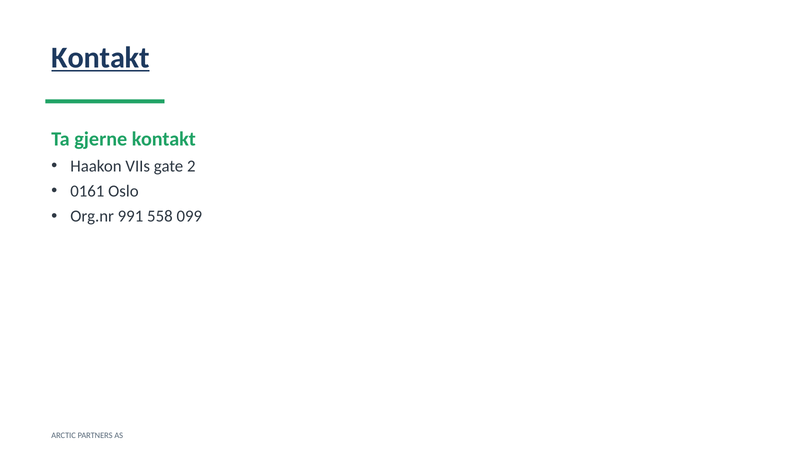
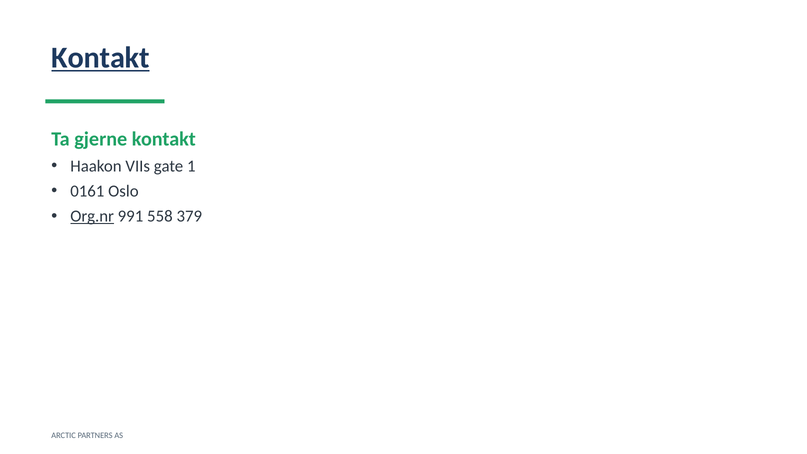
2: 2 -> 1
Org.nr underline: none -> present
099: 099 -> 379
